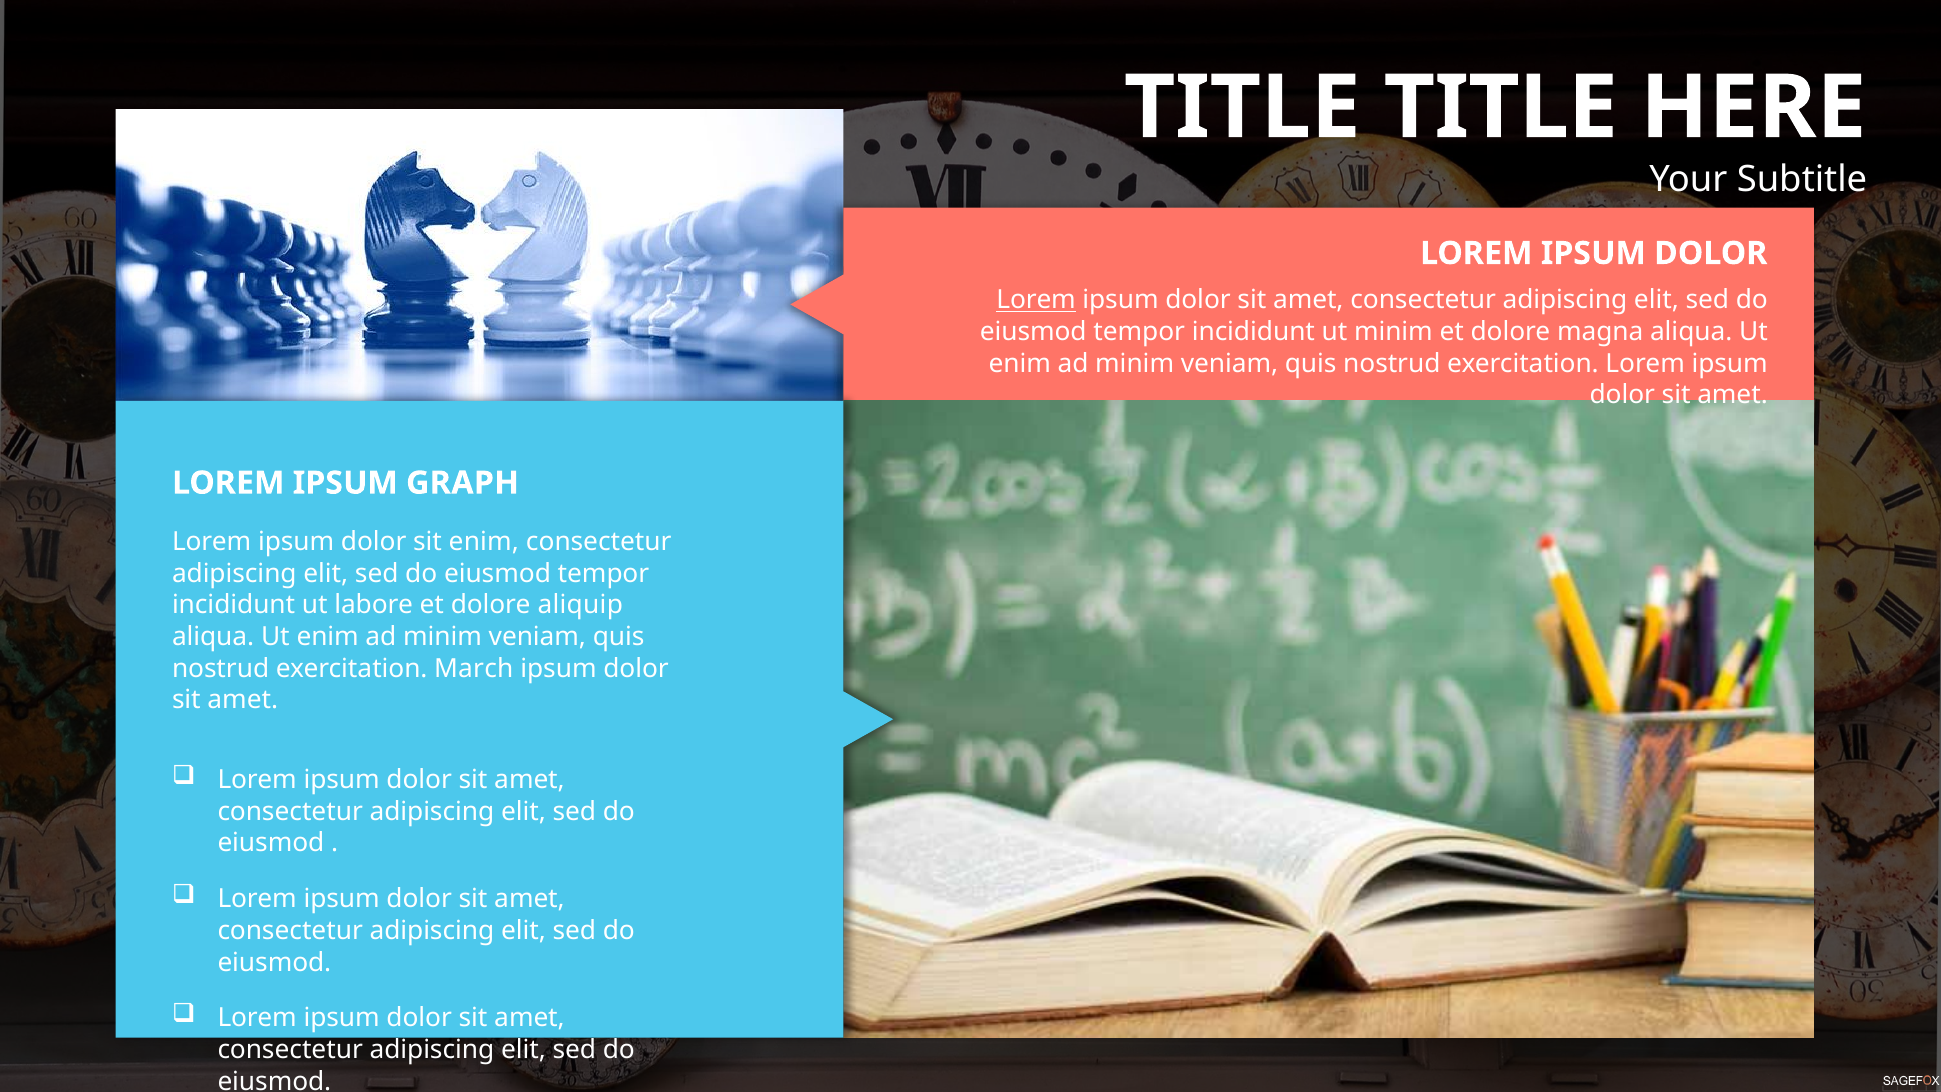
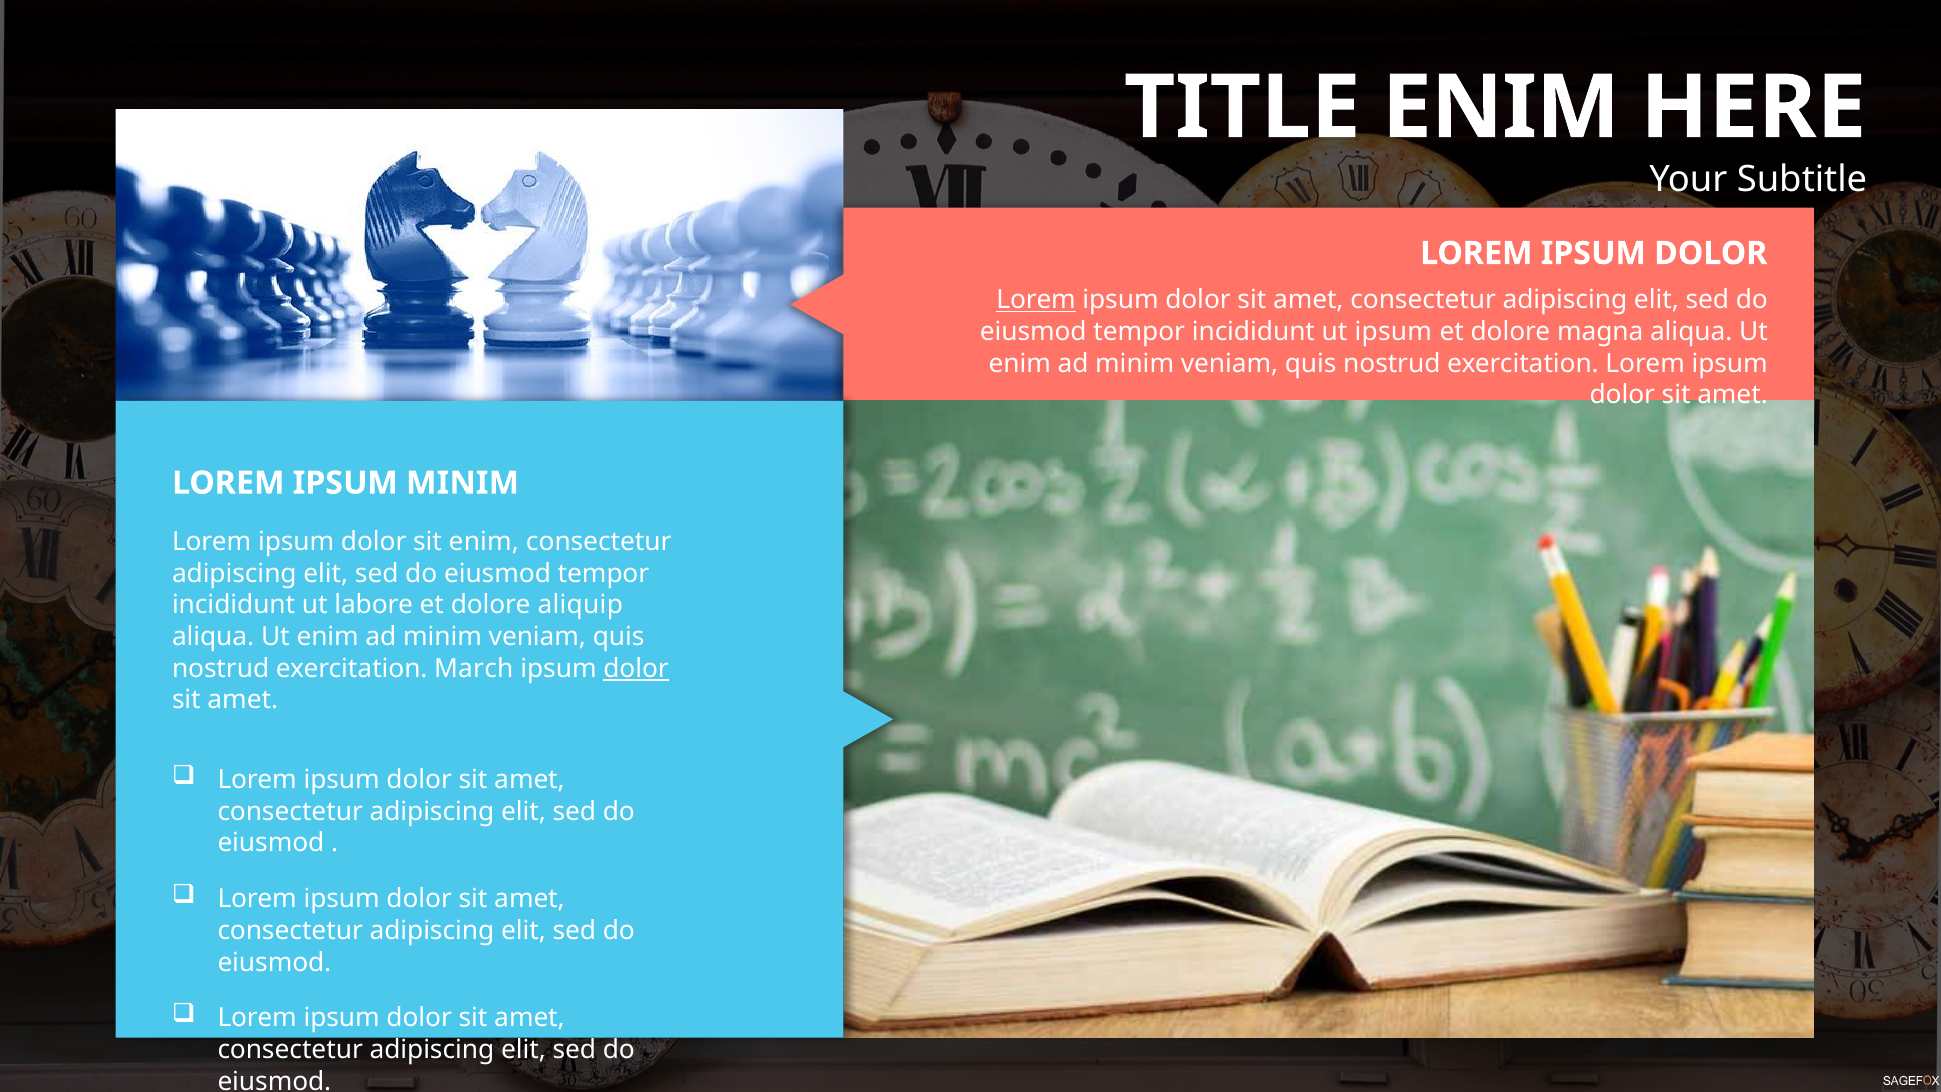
TITLE TITLE: TITLE -> ENIM
ut minim: minim -> ipsum
IPSUM GRAPH: GRAPH -> MINIM
dolor at (636, 668) underline: none -> present
